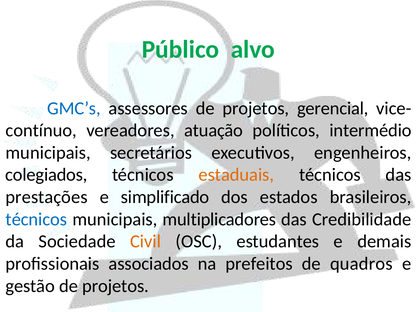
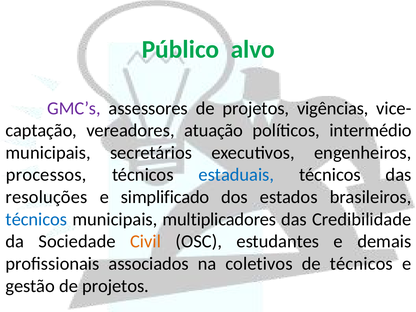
GMC’s colour: blue -> purple
gerencial: gerencial -> vigências
contínuo: contínuo -> captação
colegiados: colegiados -> processos
estaduais colour: orange -> blue
prestações: prestações -> resoluções
prefeitos: prefeitos -> coletivos
de quadros: quadros -> técnicos
